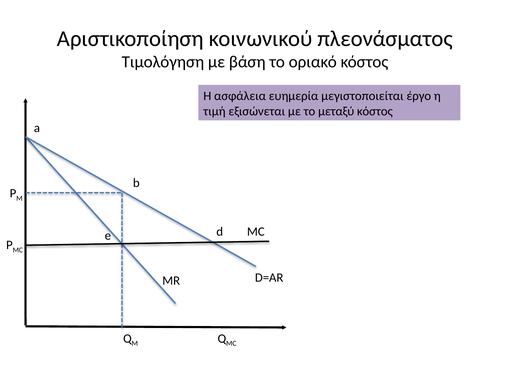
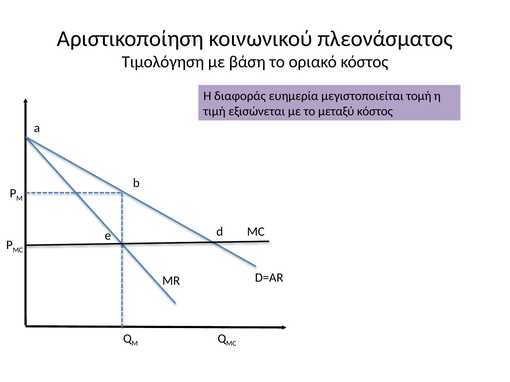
ασφάλεια: ασφάλεια -> διαφοράς
έργο: έργο -> τομή
